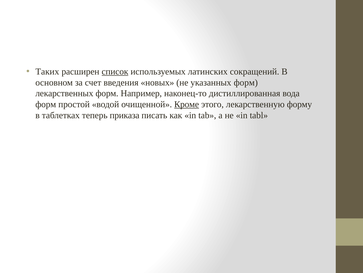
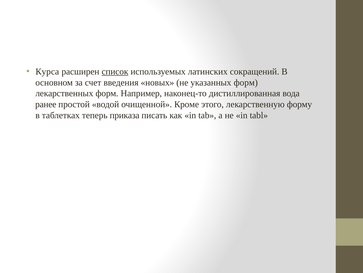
Таких: Таких -> Курса
форм at (46, 104): форм -> ранее
Кроме underline: present -> none
